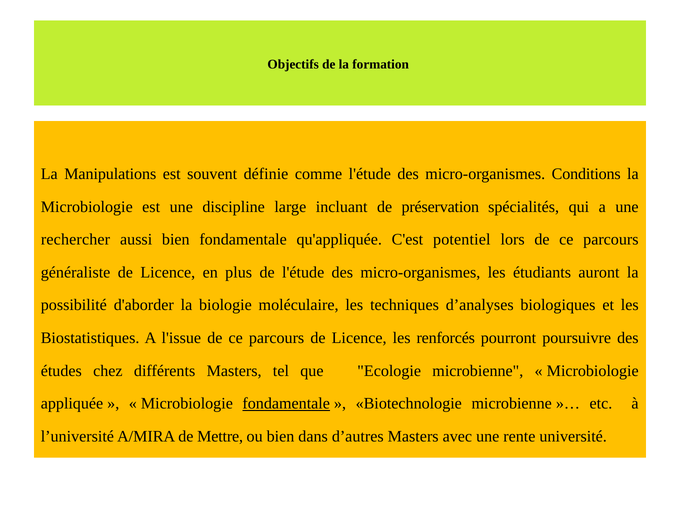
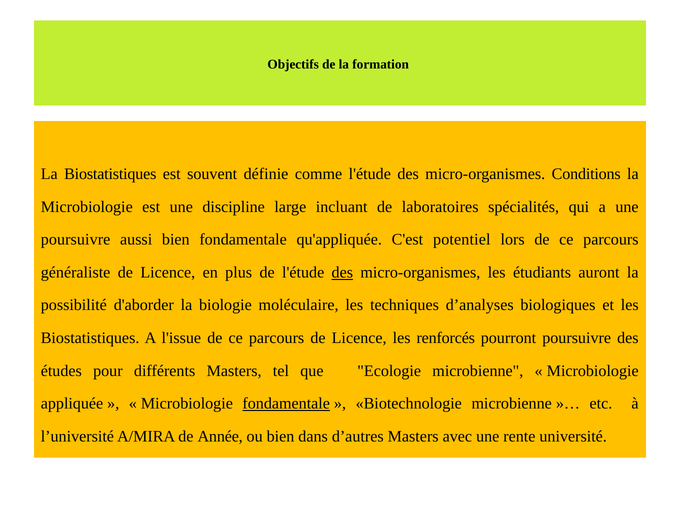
La Manipulations: Manipulations -> Biostatistiques
préservation: préservation -> laboratoires
rechercher at (76, 240): rechercher -> poursuivre
des at (342, 272) underline: none -> present
chez: chez -> pour
Mettre: Mettre -> Année
